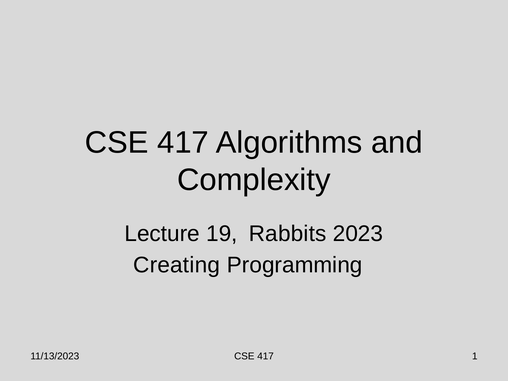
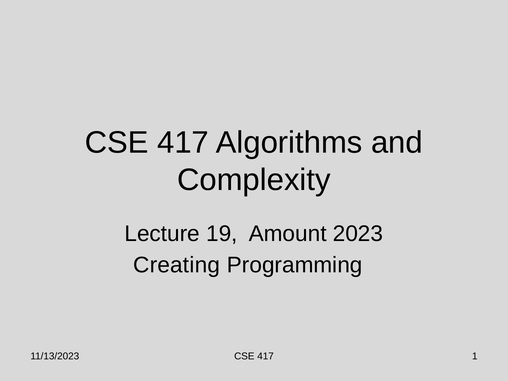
Rabbits: Rabbits -> Amount
